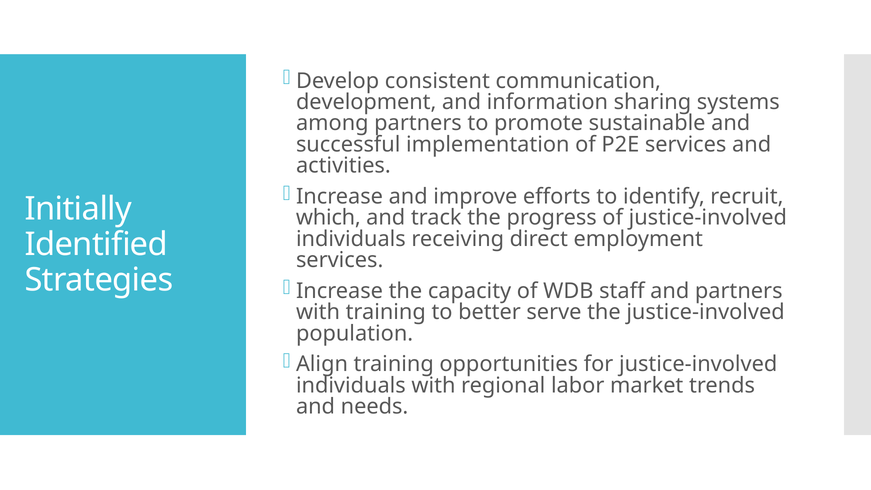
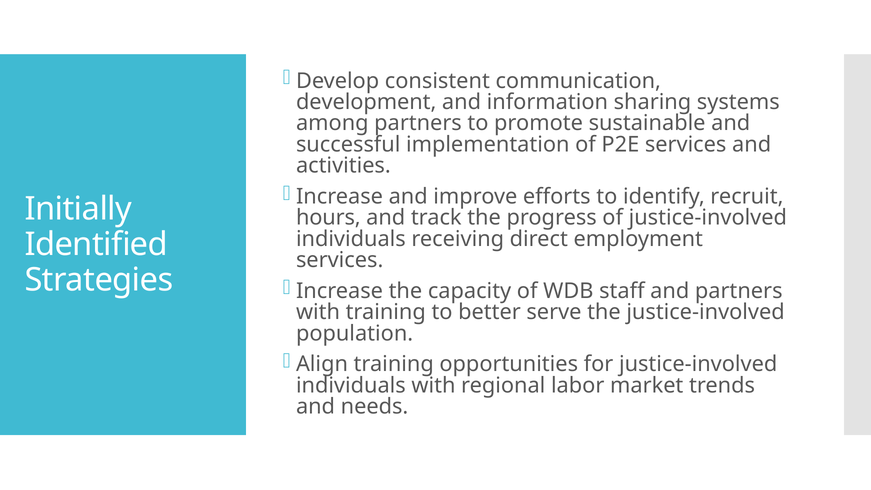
which: which -> hours
